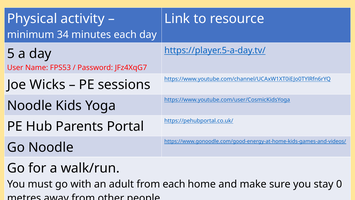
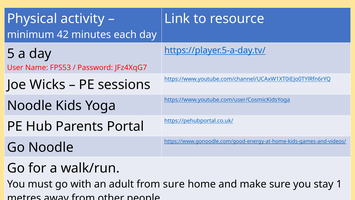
34: 34 -> 42
from each: each -> sure
0: 0 -> 1
